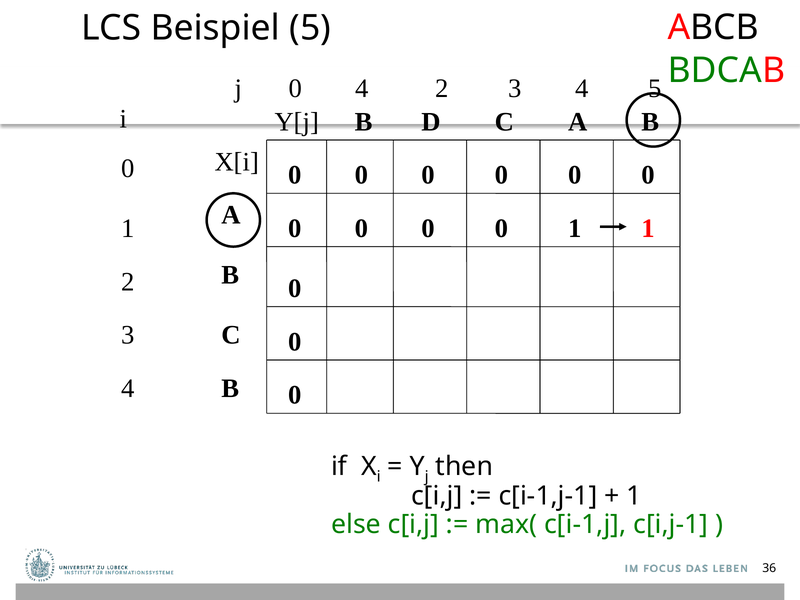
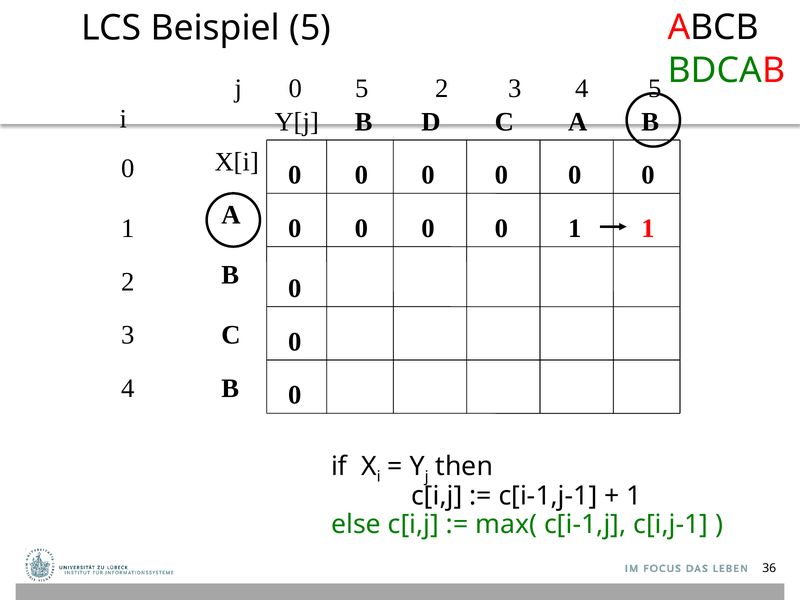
0 4: 4 -> 5
